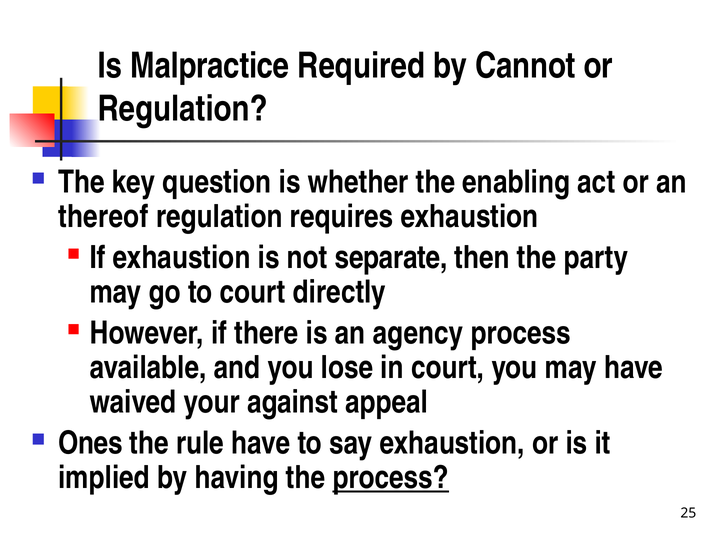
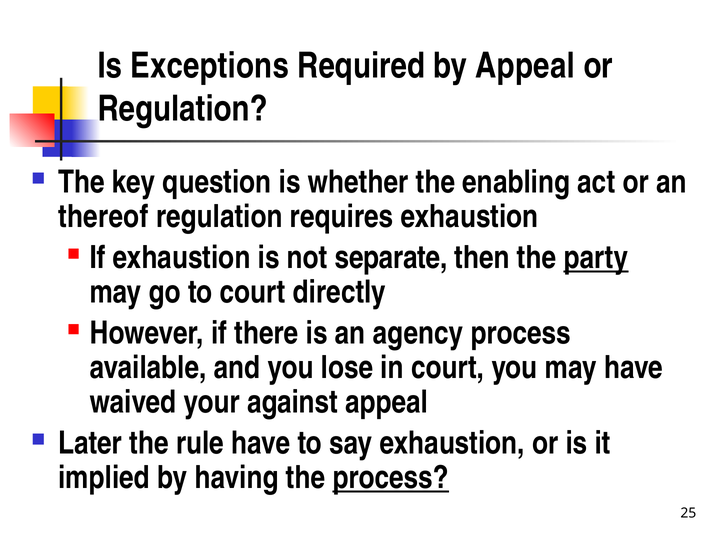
Malpractice: Malpractice -> Exceptions
by Cannot: Cannot -> Appeal
party underline: none -> present
Ones: Ones -> Later
